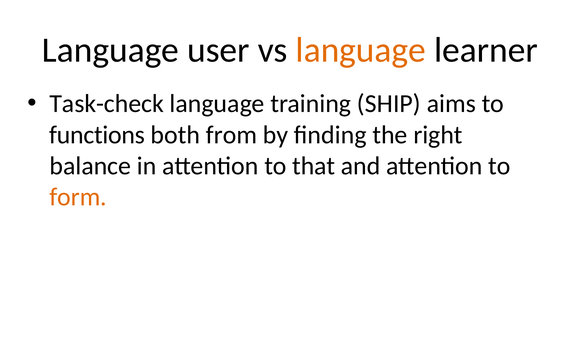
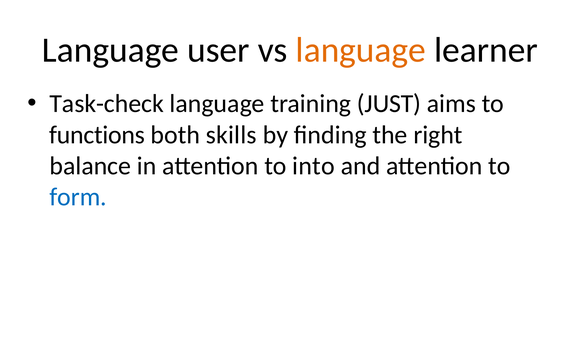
SHIP: SHIP -> JUST
from: from -> skills
that: that -> into
form colour: orange -> blue
